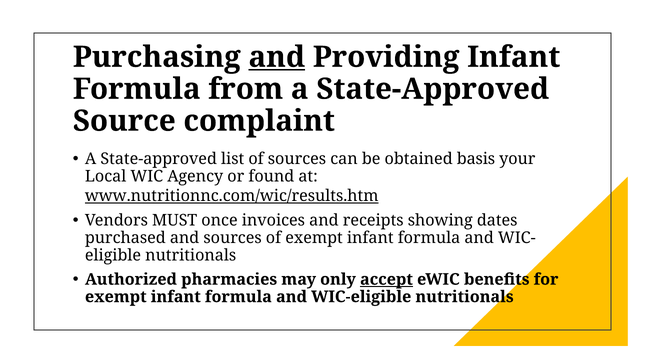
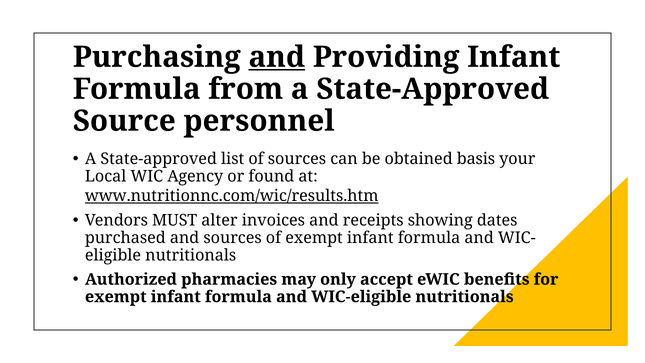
complaint: complaint -> personnel
once: once -> alter
accept underline: present -> none
